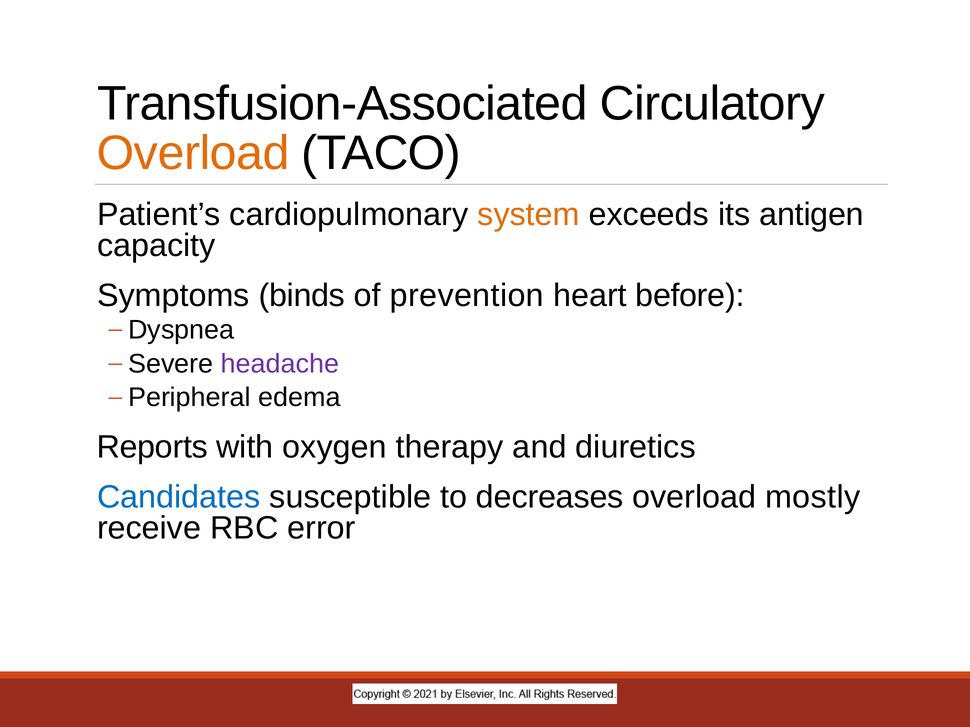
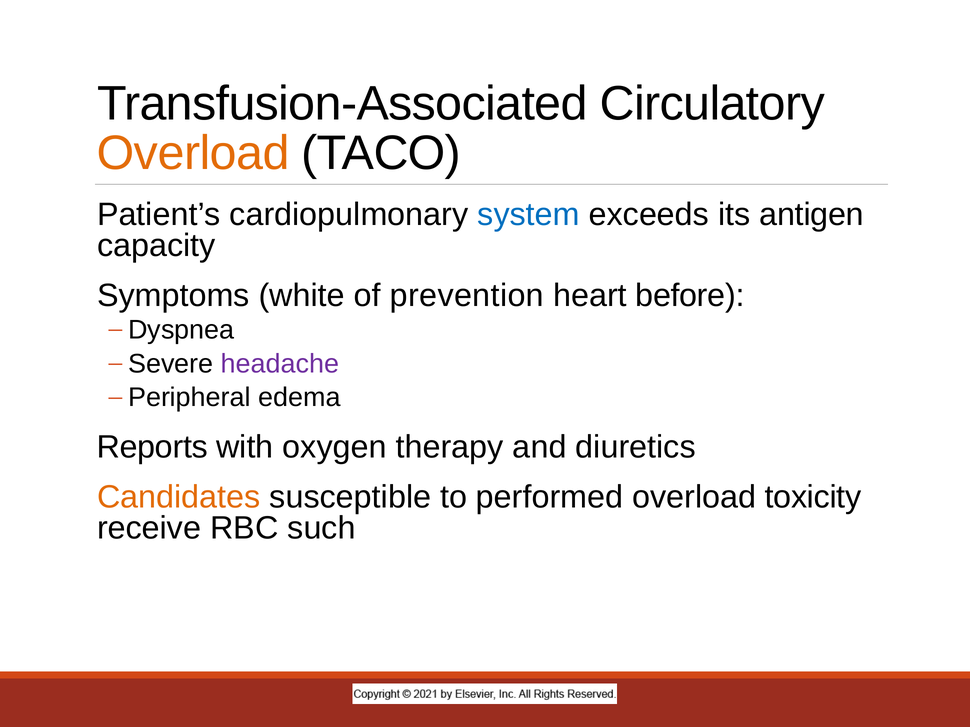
system colour: orange -> blue
binds: binds -> white
Candidates colour: blue -> orange
decreases: decreases -> performed
mostly: mostly -> toxicity
error: error -> such
